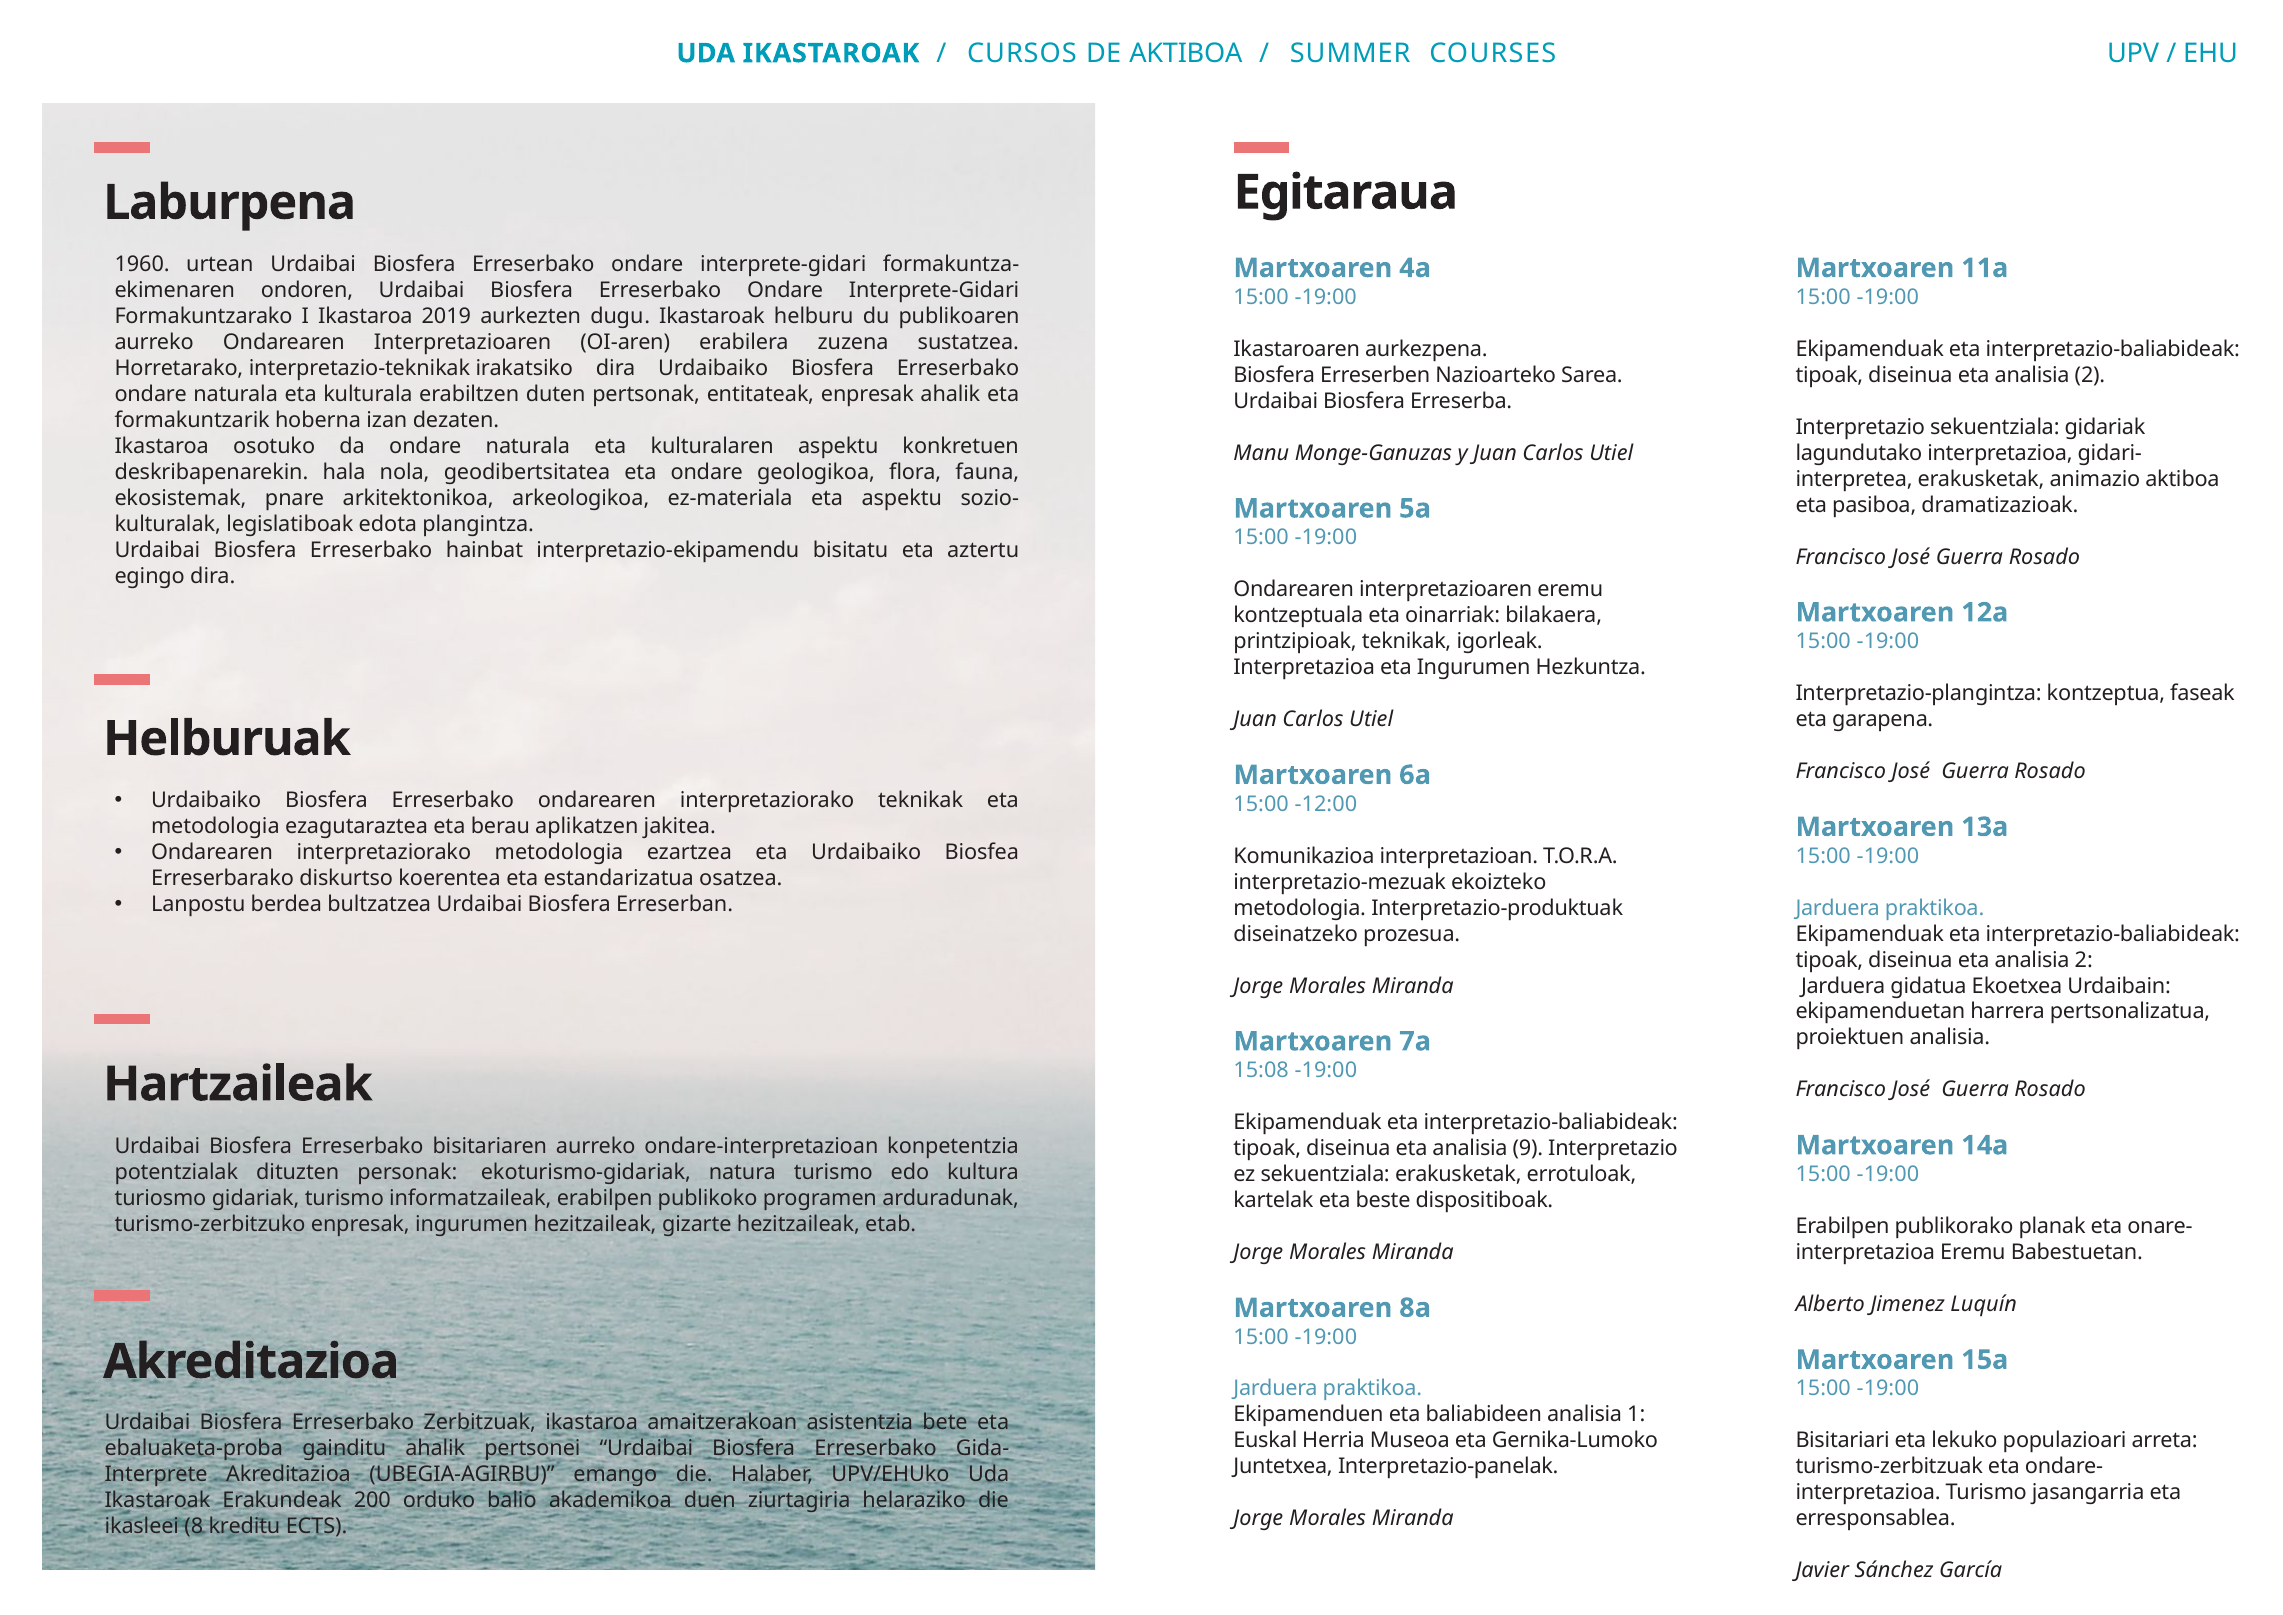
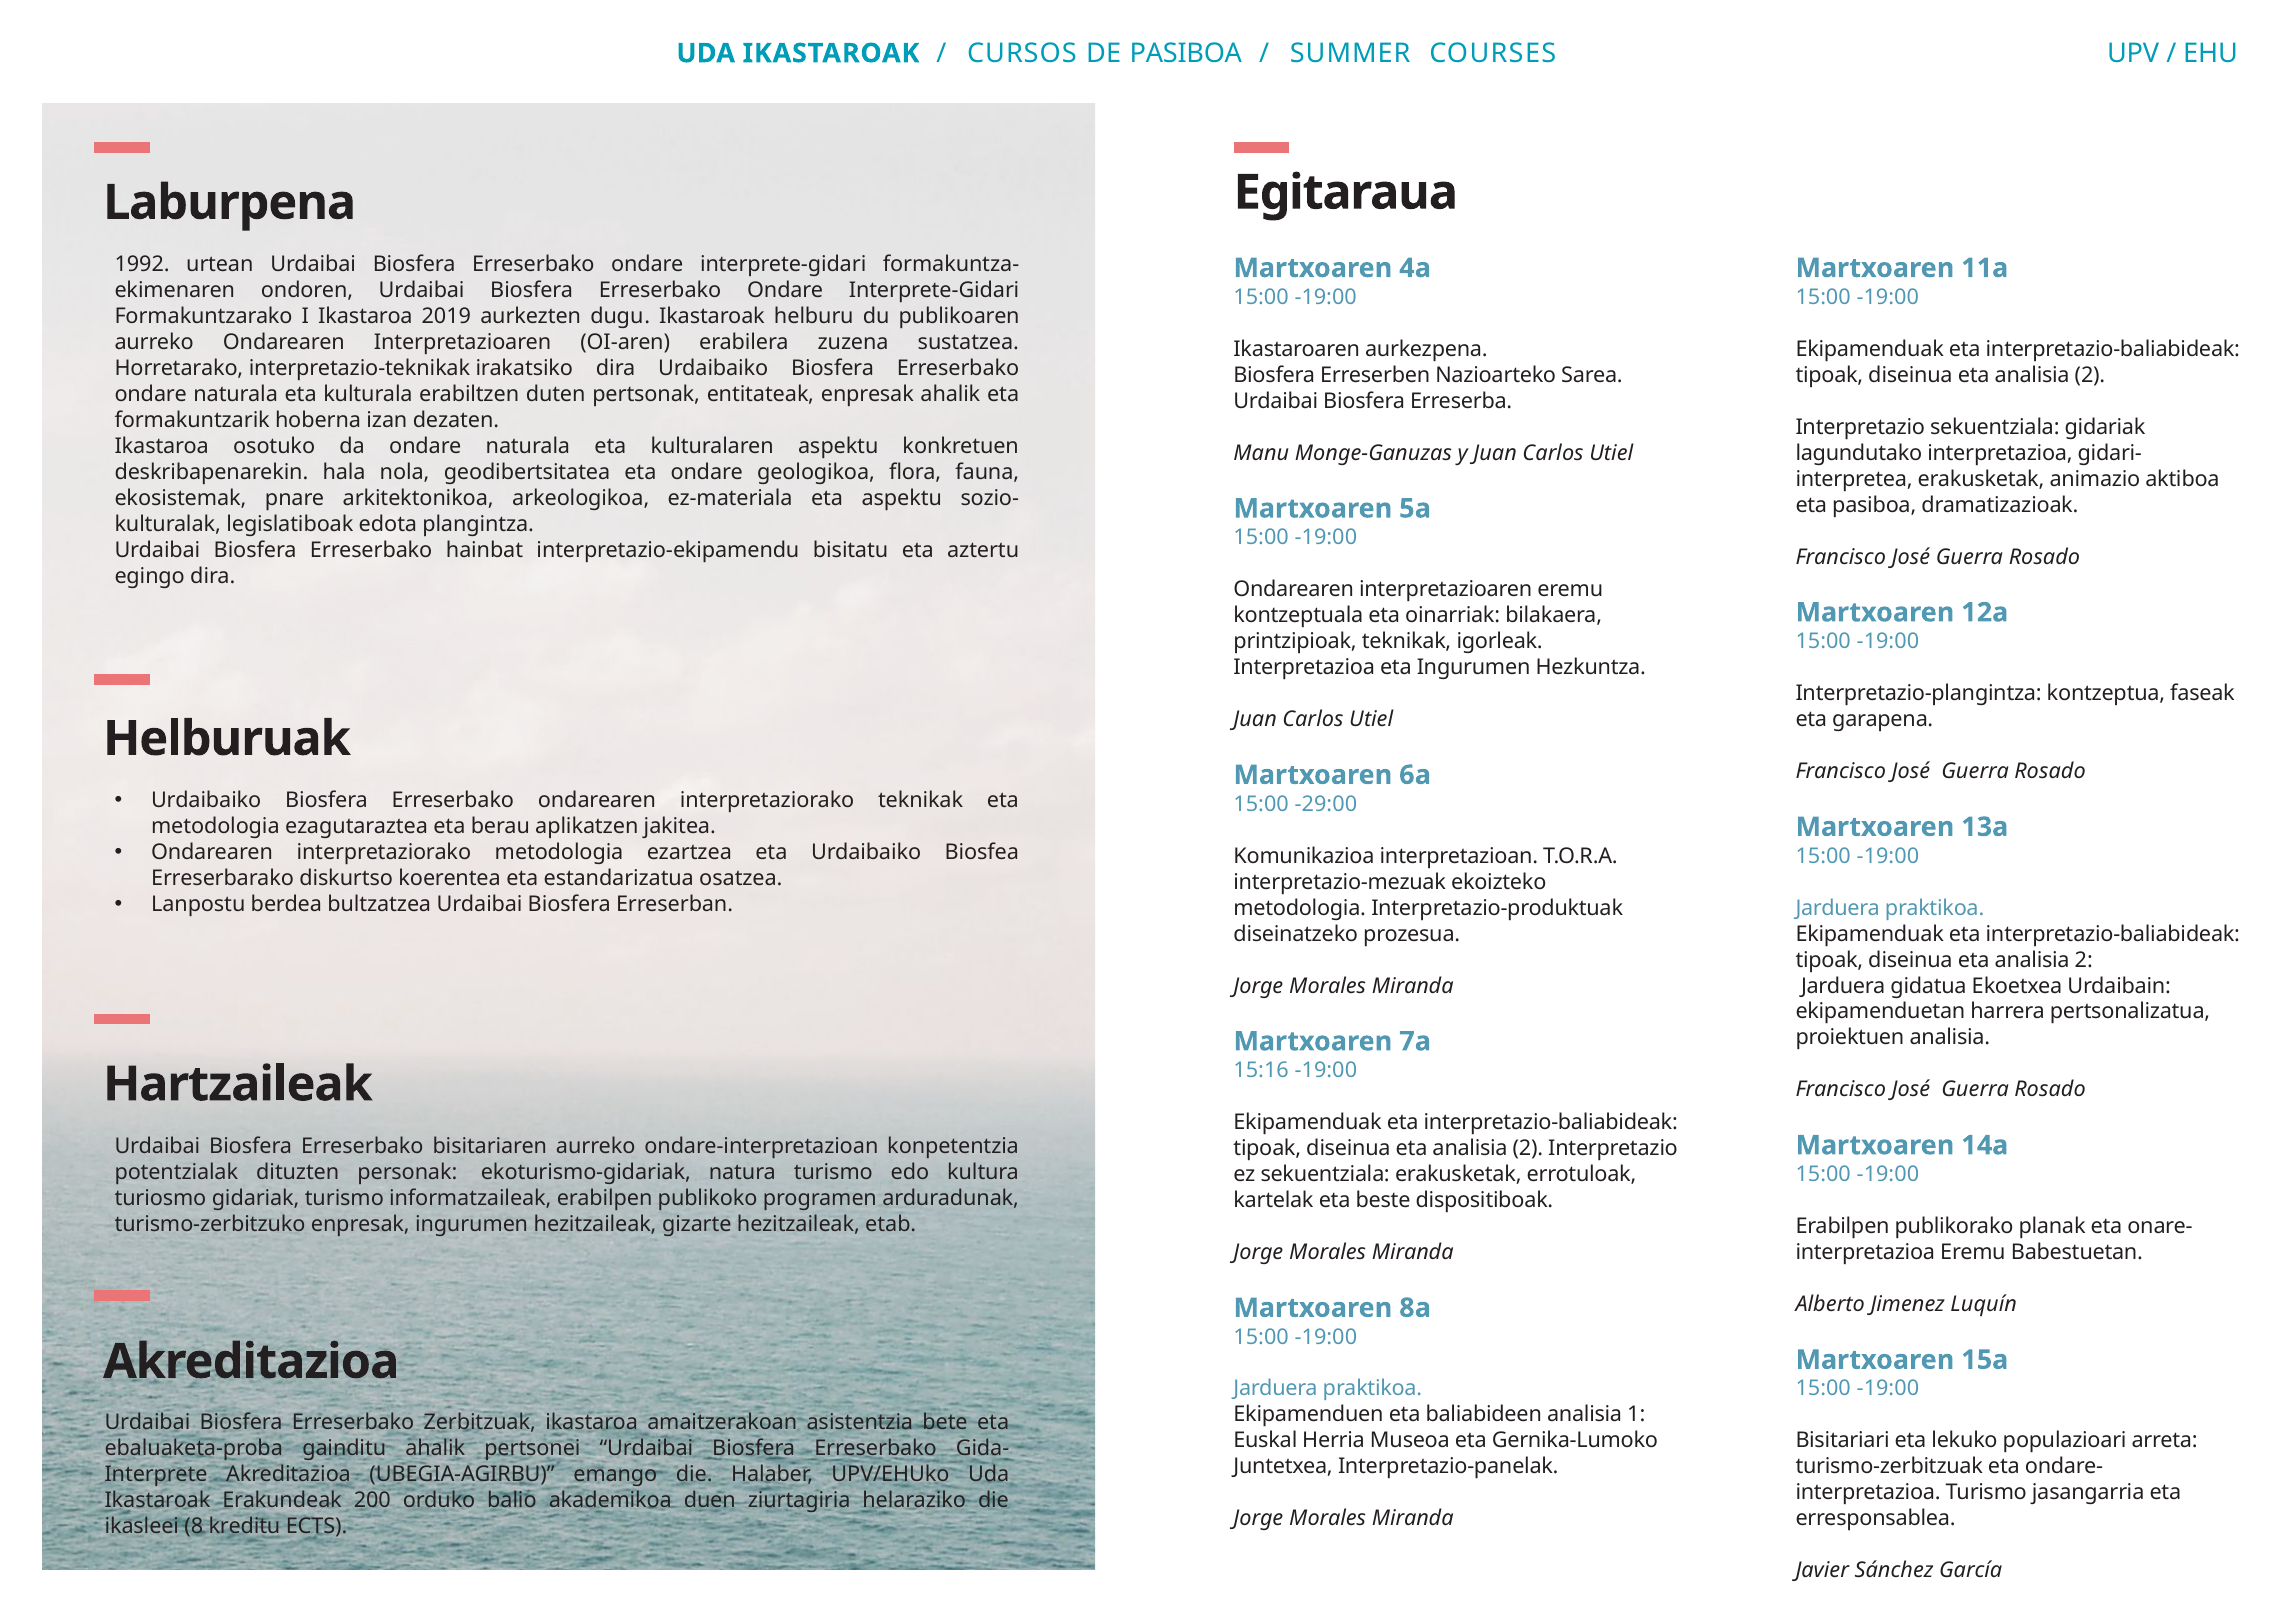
DE AKTIBOA: AKTIBOA -> PASIBOA
1960: 1960 -> 1992
-12:00: -12:00 -> -29:00
15:08: 15:08 -> 15:16
9 at (1528, 1148): 9 -> 2
